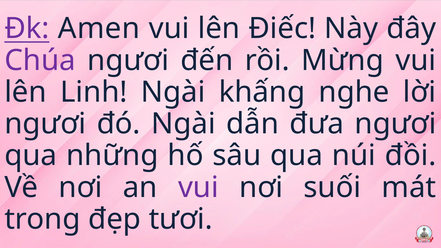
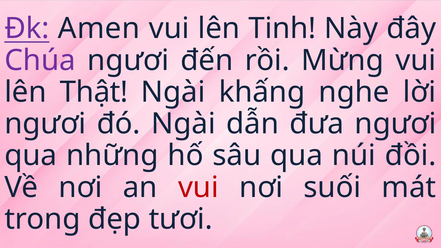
Điếc: Điếc -> Tinh
Linh: Linh -> Thật
vui at (198, 187) colour: purple -> red
